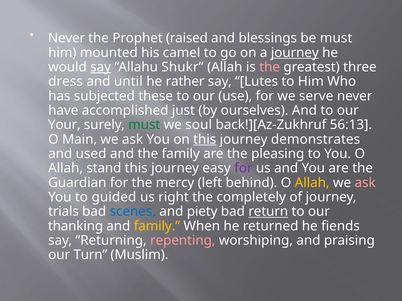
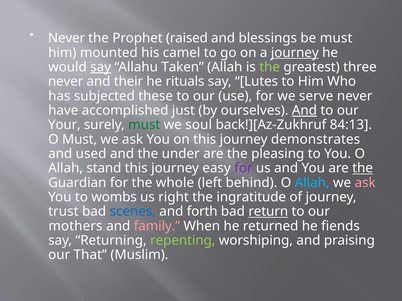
Shukr: Shukr -> Taken
the at (270, 67) colour: pink -> light green
dress at (65, 82): dress -> never
until: until -> their
rather: rather -> rituals
And at (304, 111) underline: none -> present
56:13: 56:13 -> 84:13
O Main: Main -> Must
this at (205, 140) underline: present -> none
the family: family -> under
the at (363, 168) underline: none -> present
mercy: mercy -> whole
Allah at (312, 183) colour: yellow -> light blue
guided: guided -> wombs
completely: completely -> ingratitude
trials: trials -> trust
piety: piety -> forth
thanking: thanking -> mothers
family at (157, 226) colour: yellow -> pink
repenting colour: pink -> light green
Turn: Turn -> That
